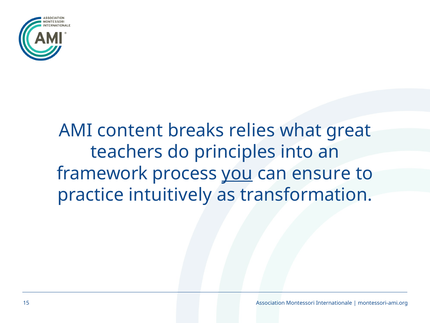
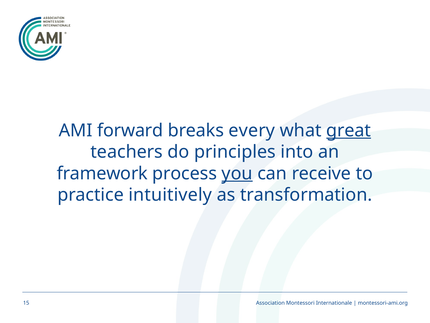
content: content -> forward
relies: relies -> every
great underline: none -> present
ensure: ensure -> receive
